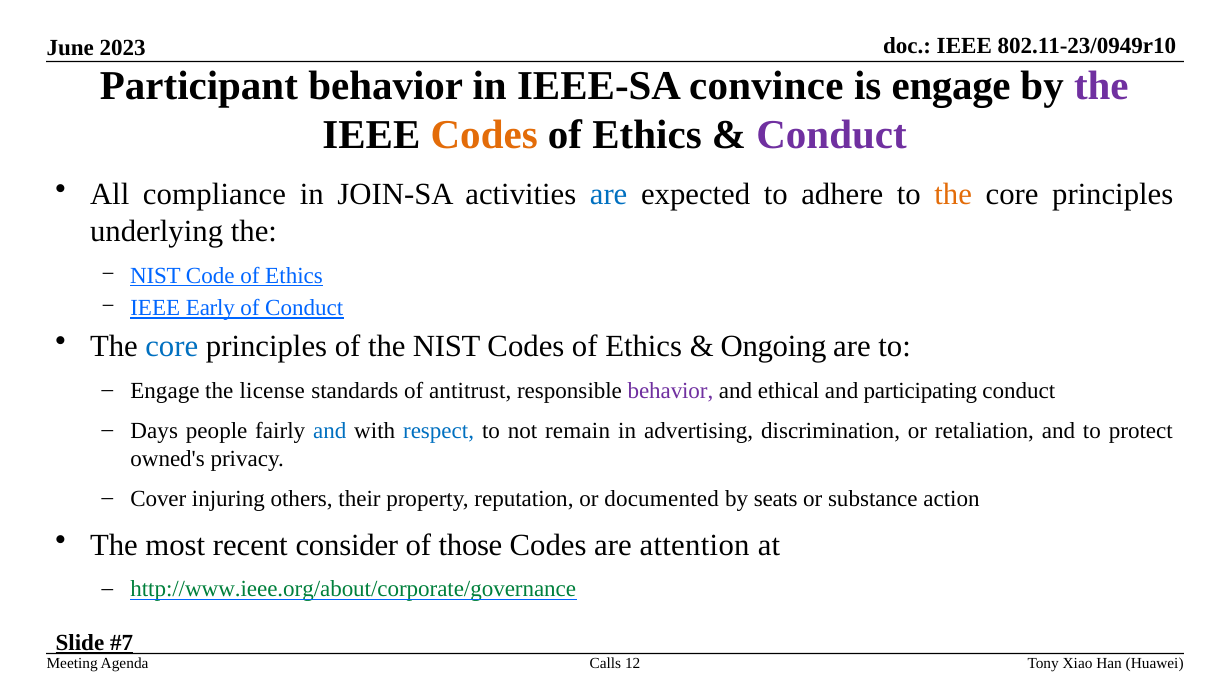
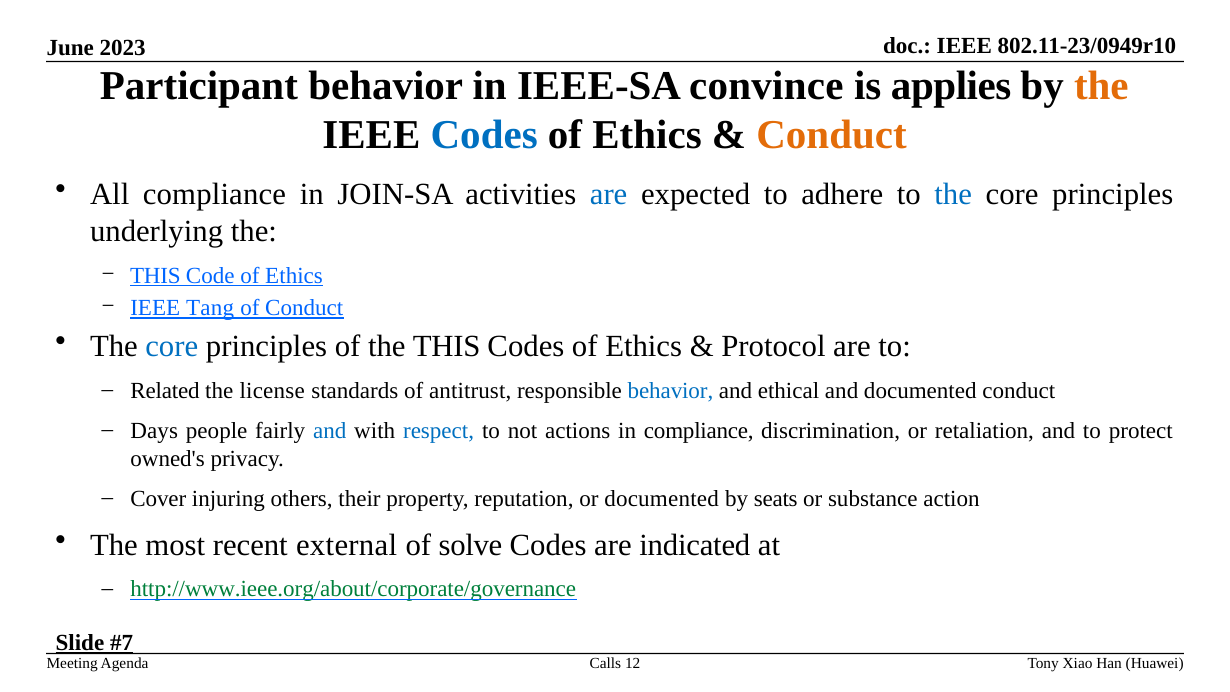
is engage: engage -> applies
the at (1101, 86) colour: purple -> orange
Codes at (484, 135) colour: orange -> blue
Conduct at (832, 135) colour: purple -> orange
the at (953, 194) colour: orange -> blue
NIST at (155, 275): NIST -> THIS
Early: Early -> Tang
the NIST: NIST -> THIS
Ongoing: Ongoing -> Protocol
Engage at (165, 391): Engage -> Related
behavior at (670, 391) colour: purple -> blue
and participating: participating -> documented
remain: remain -> actions
in advertising: advertising -> compliance
consider: consider -> external
those: those -> solve
attention: attention -> indicated
